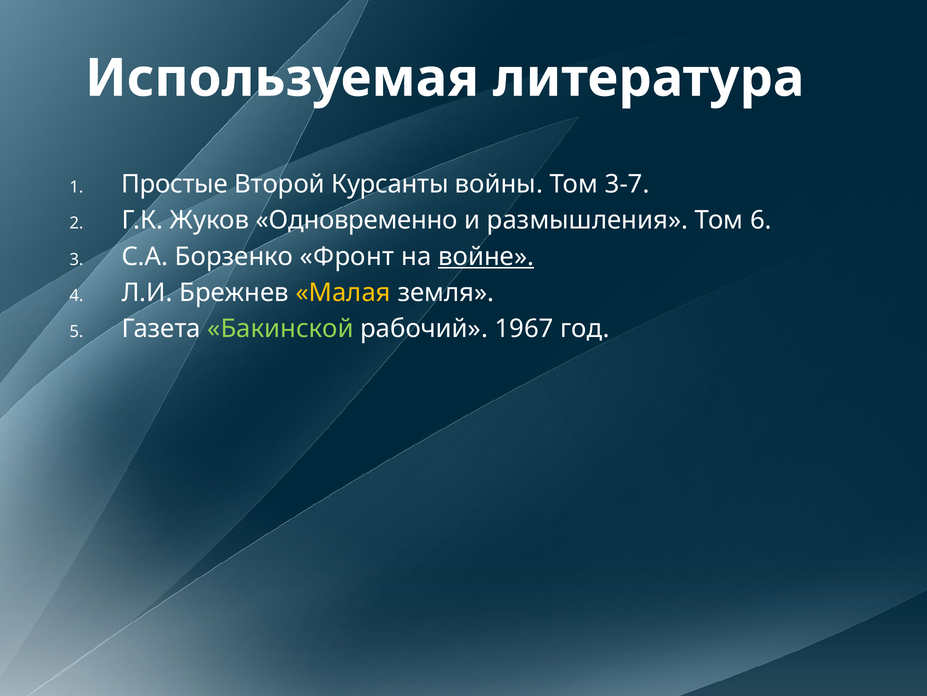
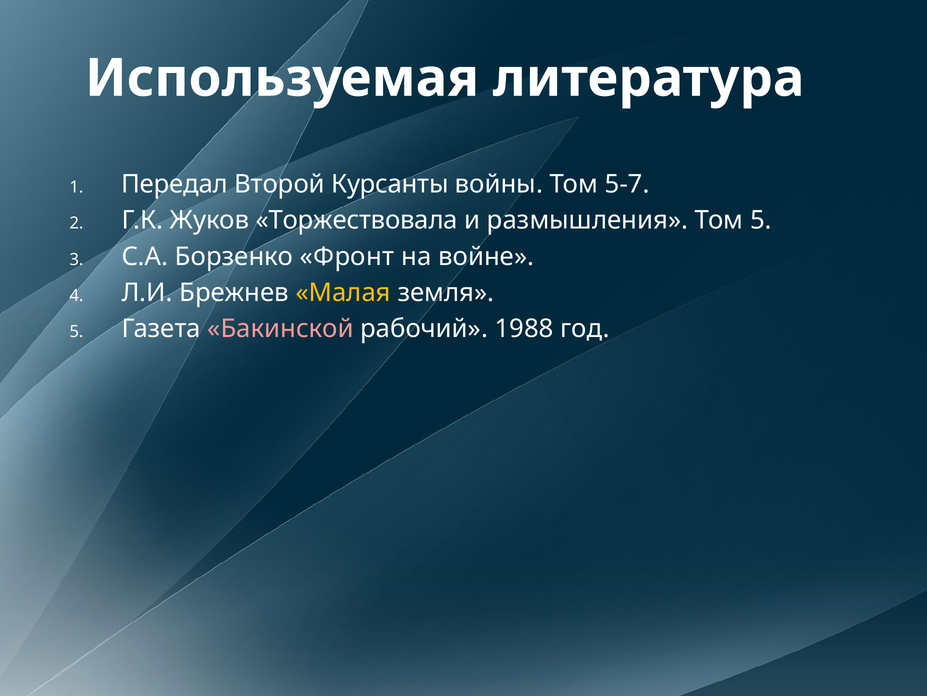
Простые: Простые -> Передал
3-7: 3-7 -> 5-7
Одновременно: Одновременно -> Торжествовала
Том 6: 6 -> 5
войне underline: present -> none
Бакинской colour: light green -> pink
1967: 1967 -> 1988
